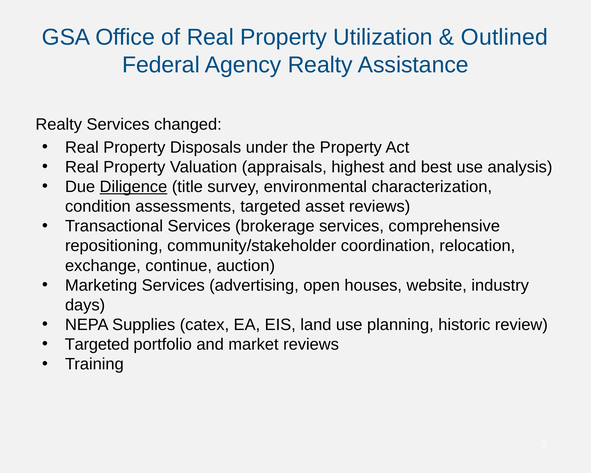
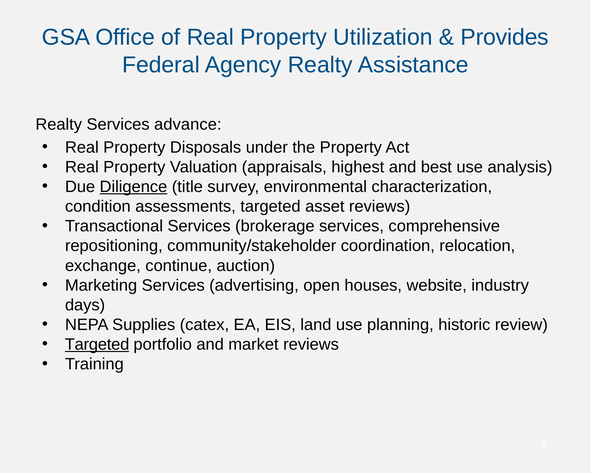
Outlined: Outlined -> Provides
changed: changed -> advance
Targeted at (97, 344) underline: none -> present
